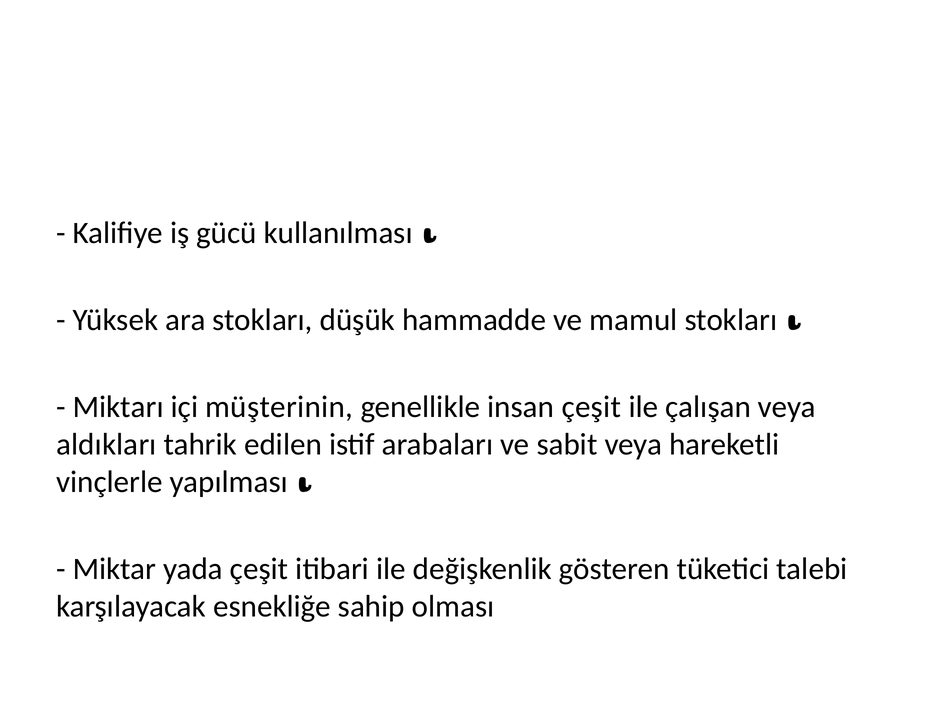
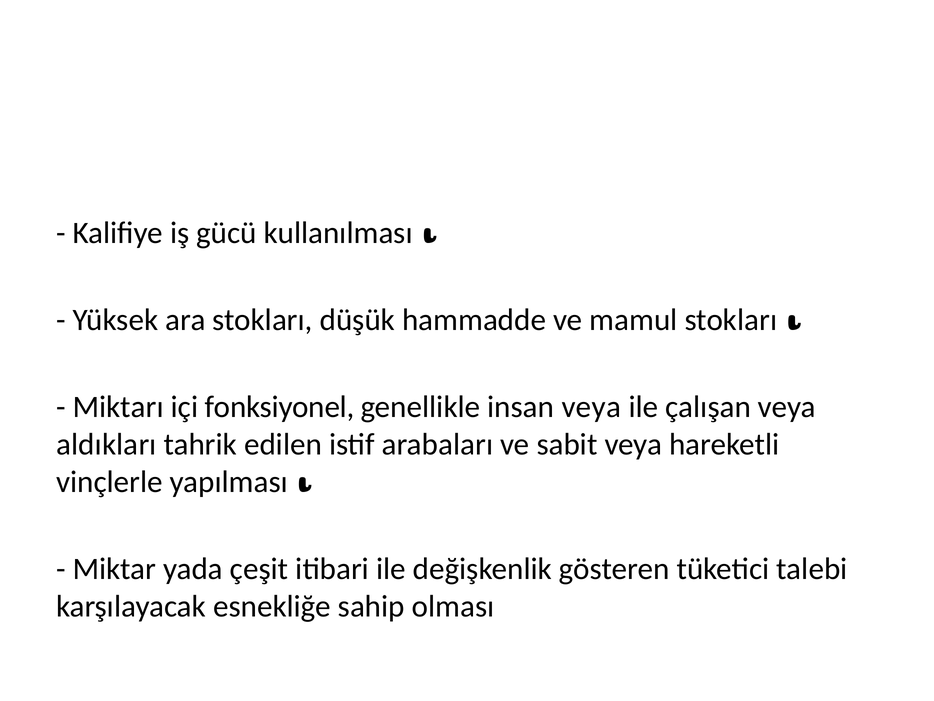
müşterinin: müşterinin -> fonksiyonel
insan çeşit: çeşit -> veya
